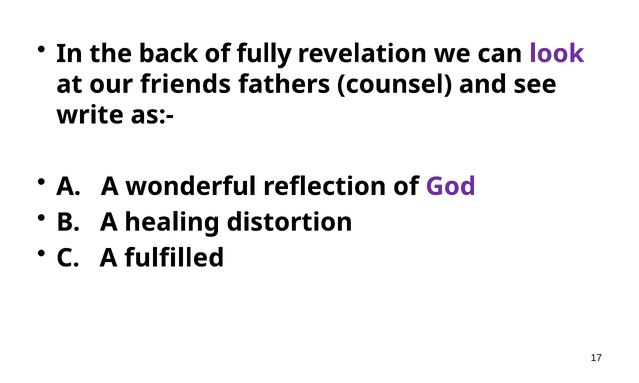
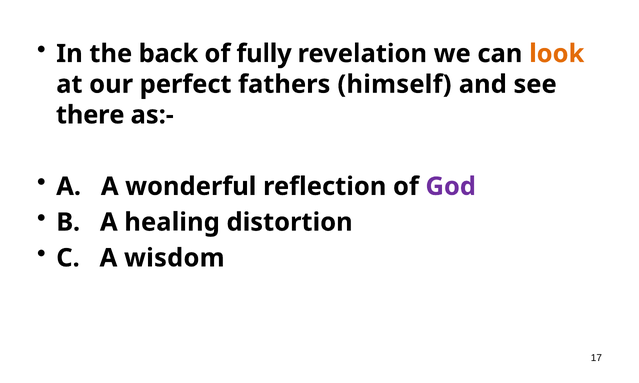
look colour: purple -> orange
friends: friends -> perfect
counsel: counsel -> himself
write: write -> there
fulfilled: fulfilled -> wisdom
